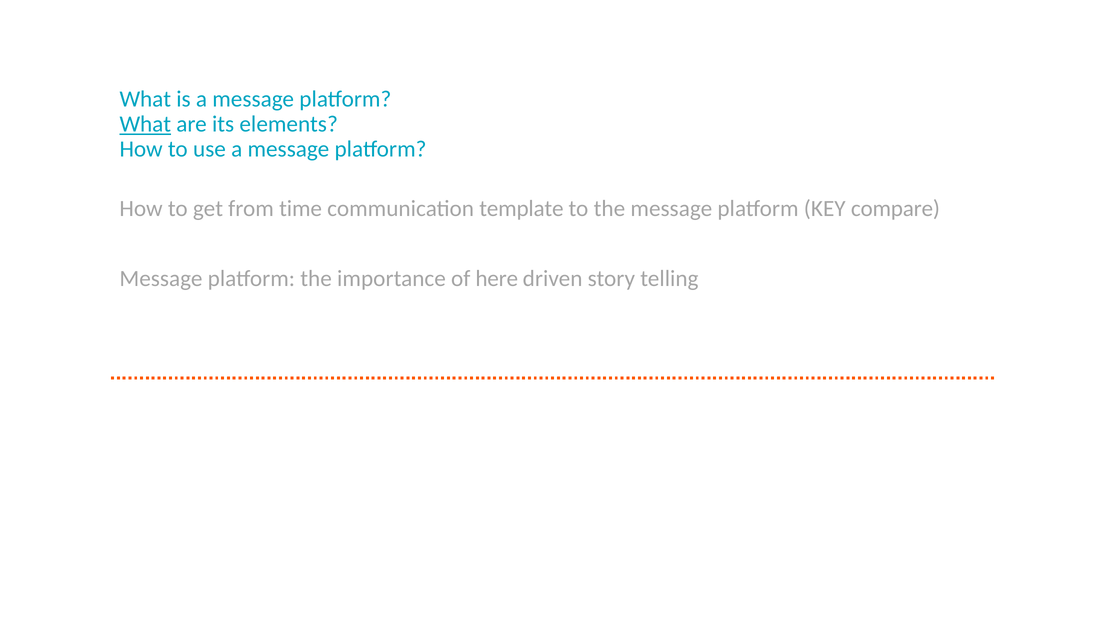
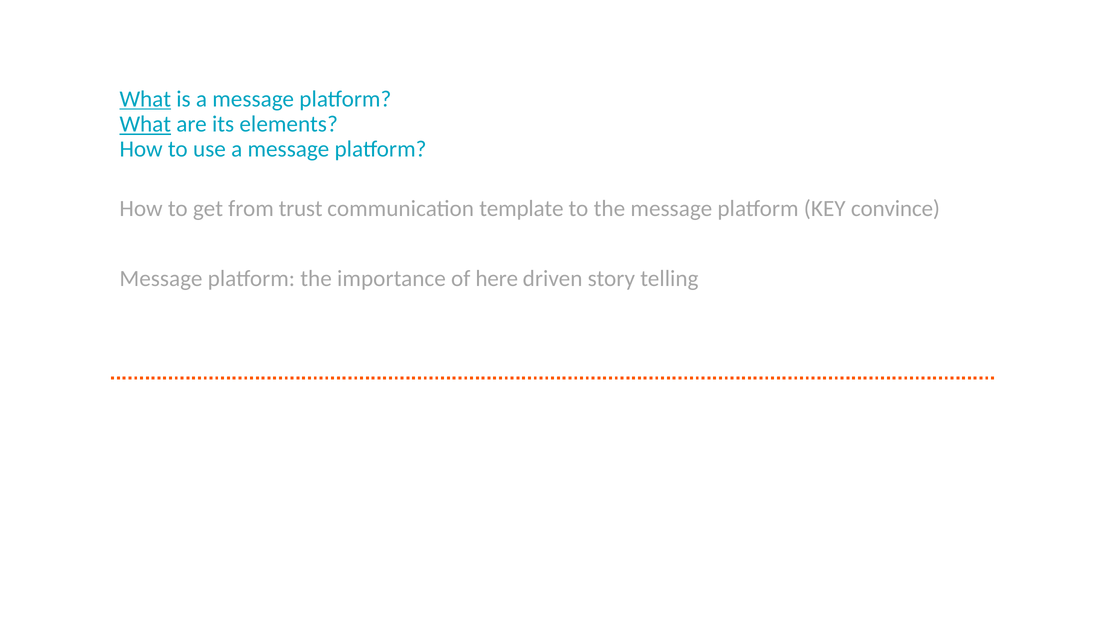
What at (145, 99) underline: none -> present
time: time -> trust
compare: compare -> convince
